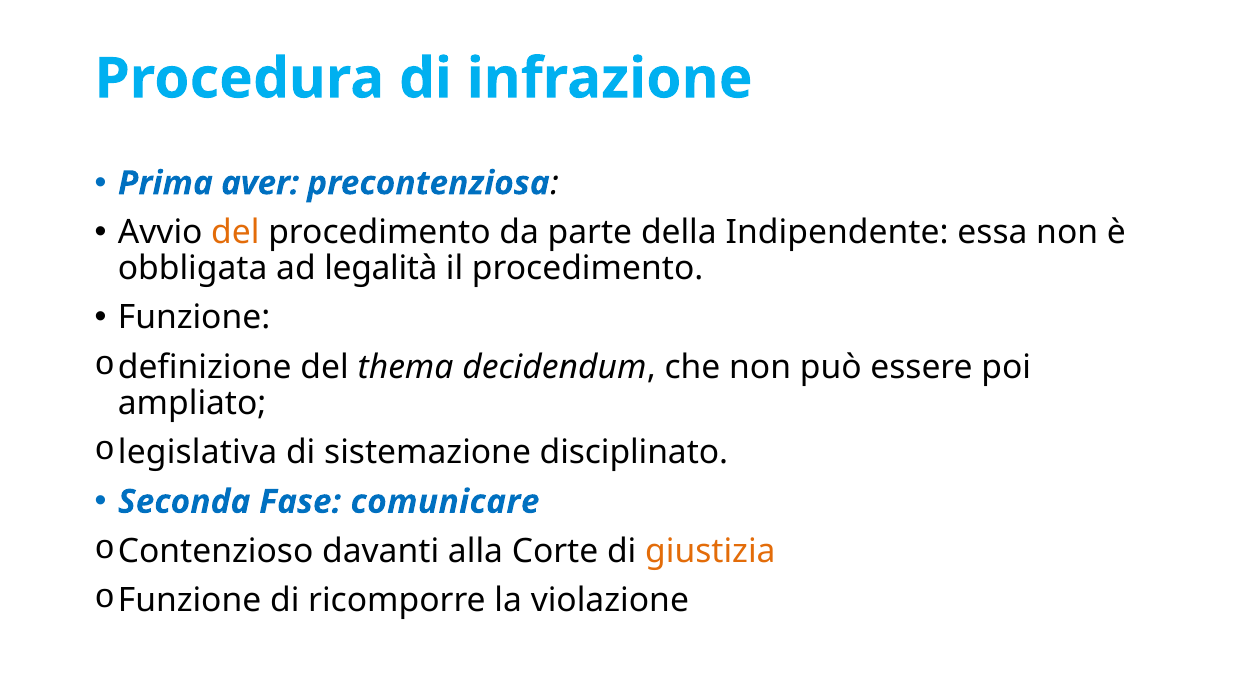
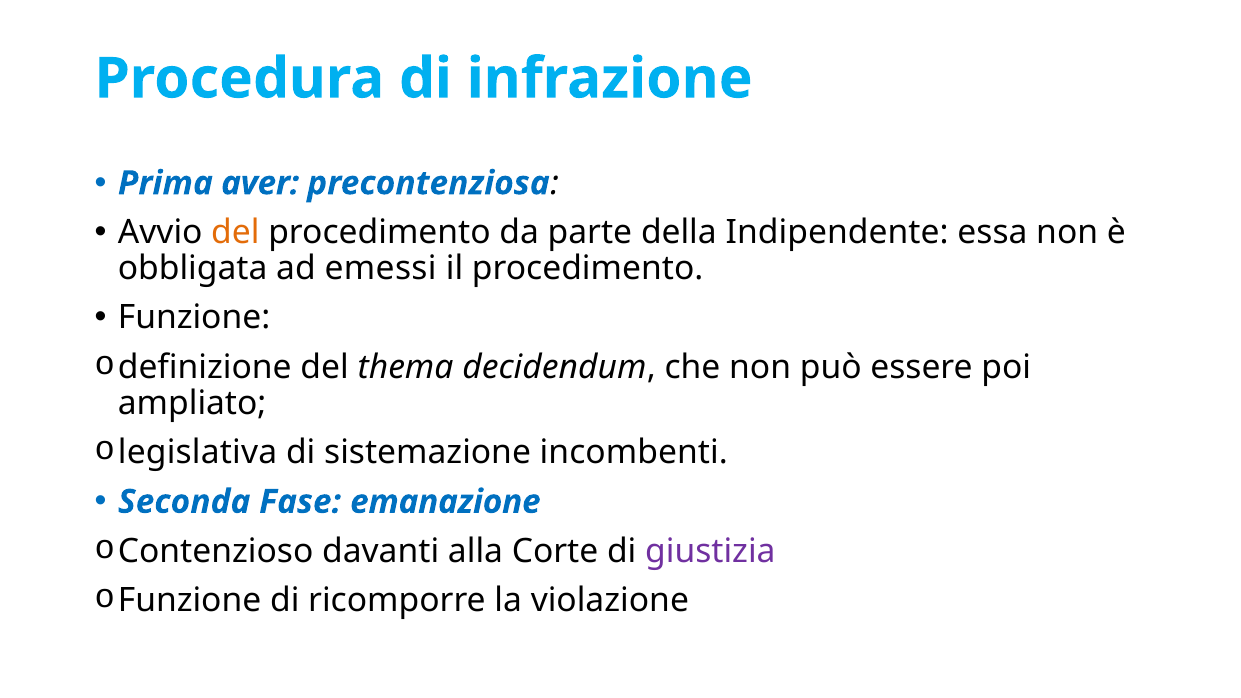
legalità: legalità -> emessi
disciplinato: disciplinato -> incombenti
comunicare: comunicare -> emanazione
giustizia colour: orange -> purple
